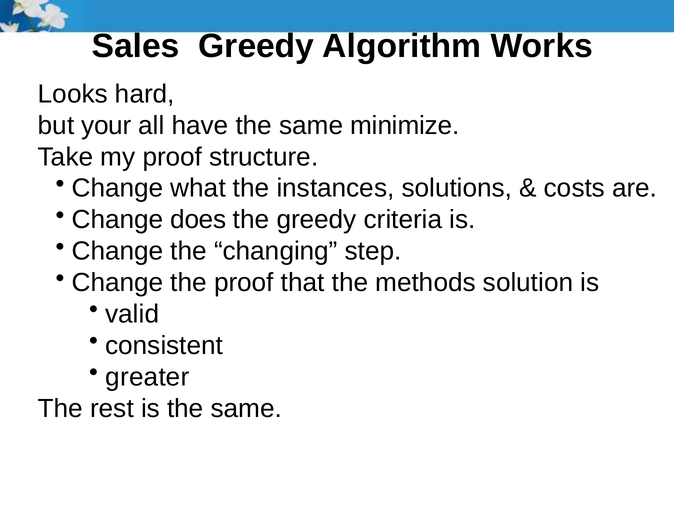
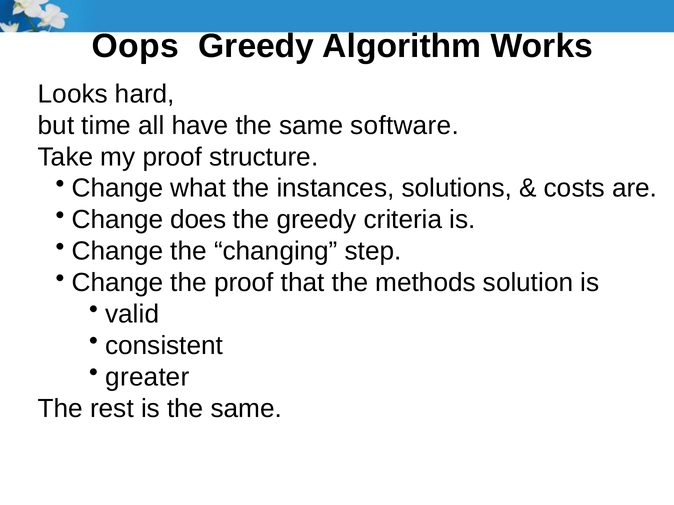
Sales: Sales -> Oops
your: your -> time
minimize: minimize -> software
